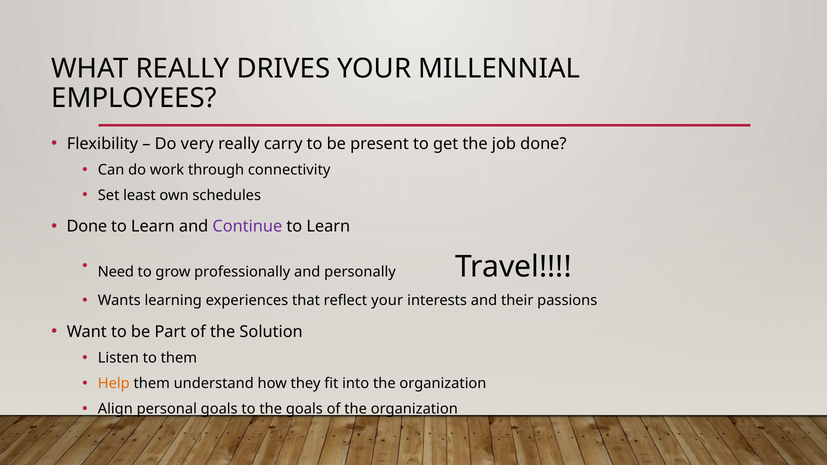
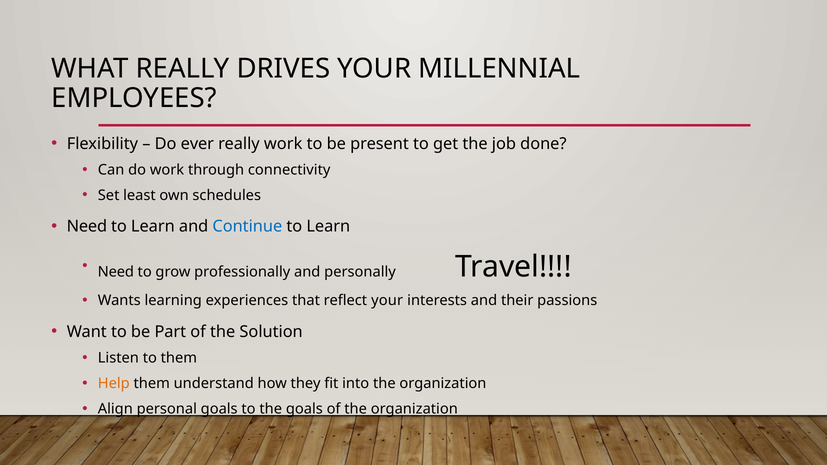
very: very -> ever
really carry: carry -> work
Done at (87, 227): Done -> Need
Continue colour: purple -> blue
